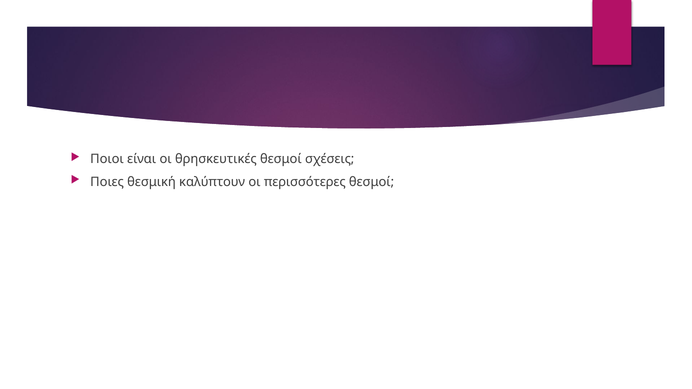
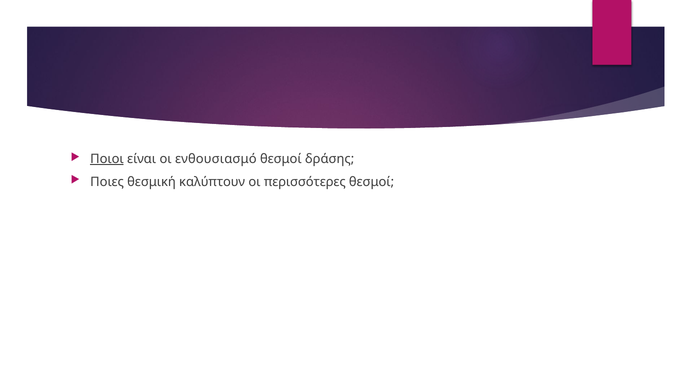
Ποιοι underline: none -> present
θρησκευτικές: θρησκευτικές -> ενθουσιασμό
σχέσεις: σχέσεις -> δράσης
